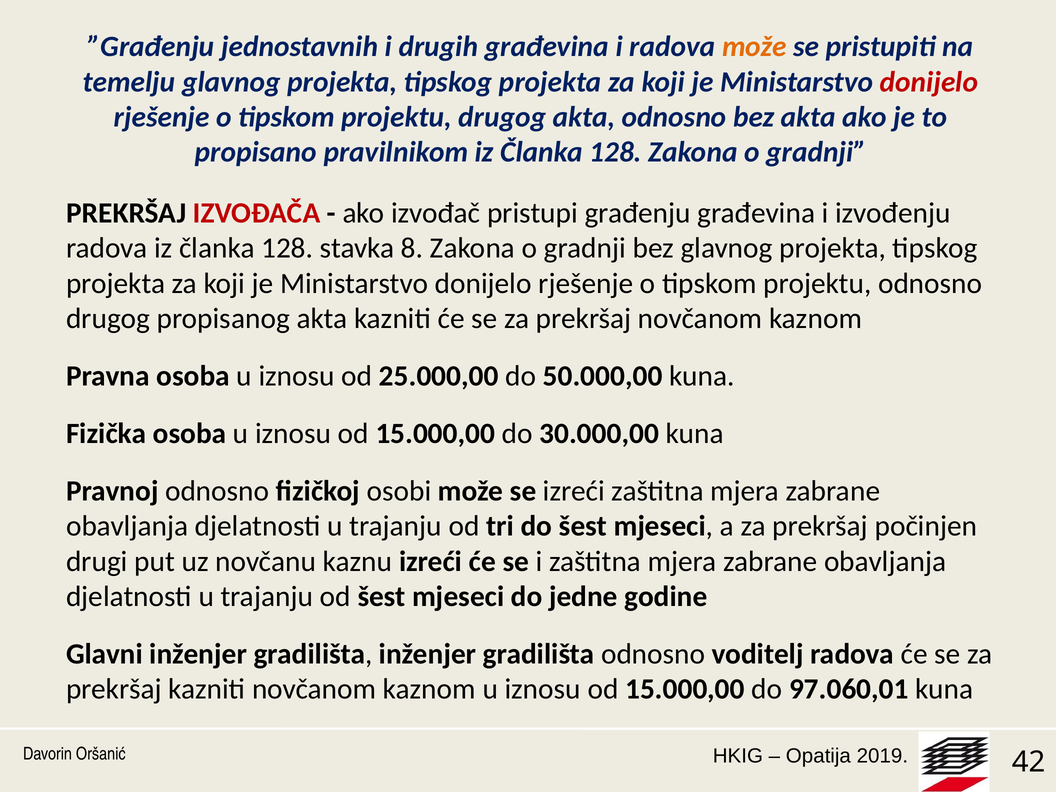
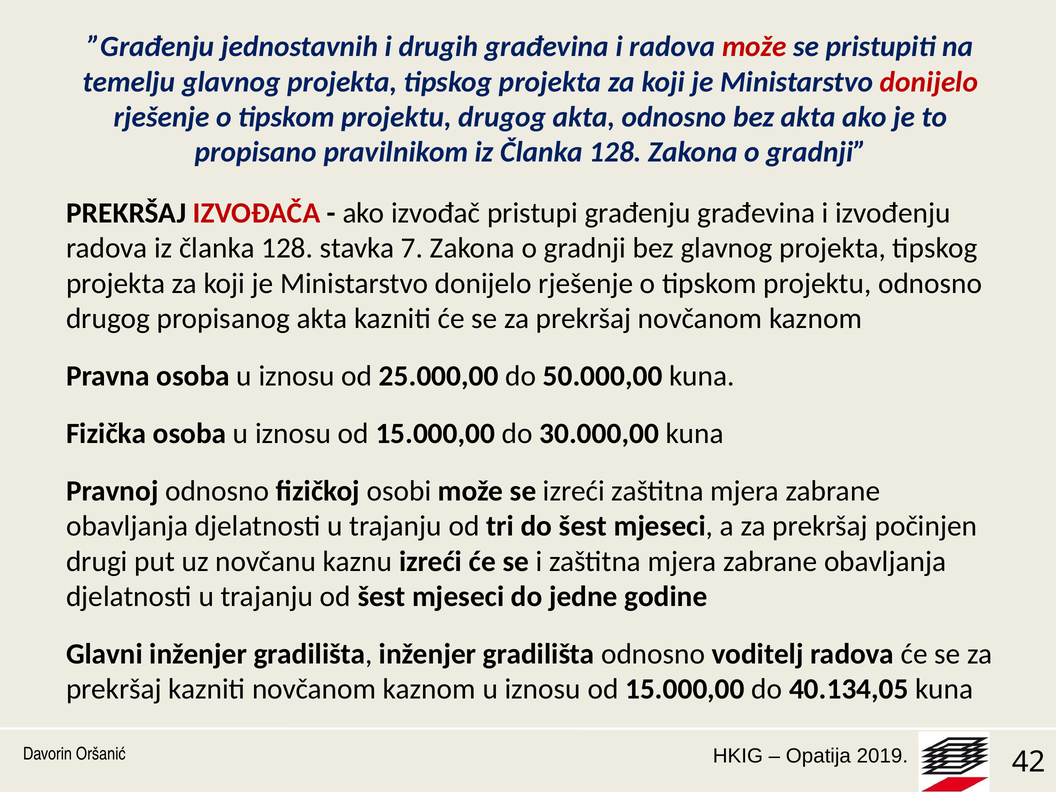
može at (754, 47) colour: orange -> red
8: 8 -> 7
97.060,01: 97.060,01 -> 40.134,05
